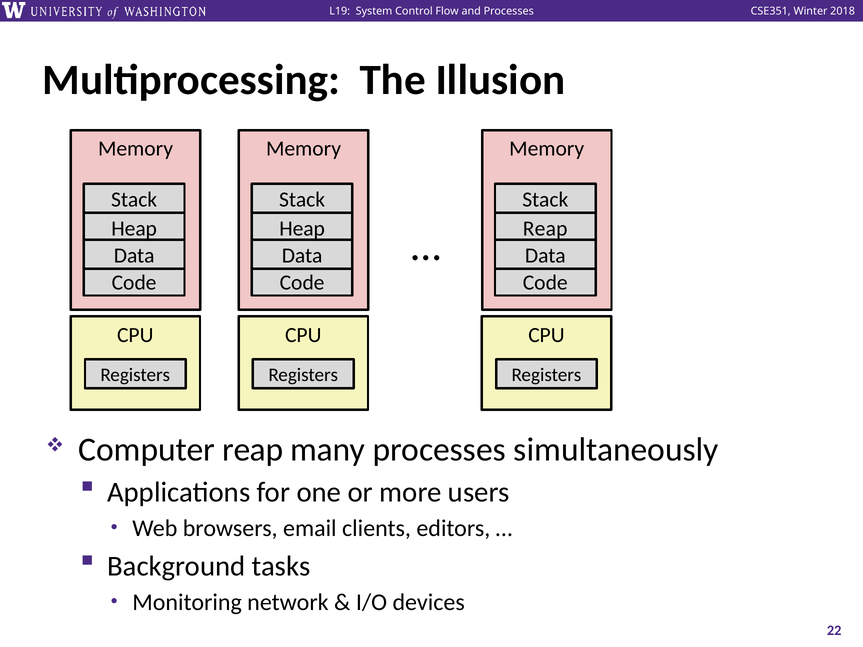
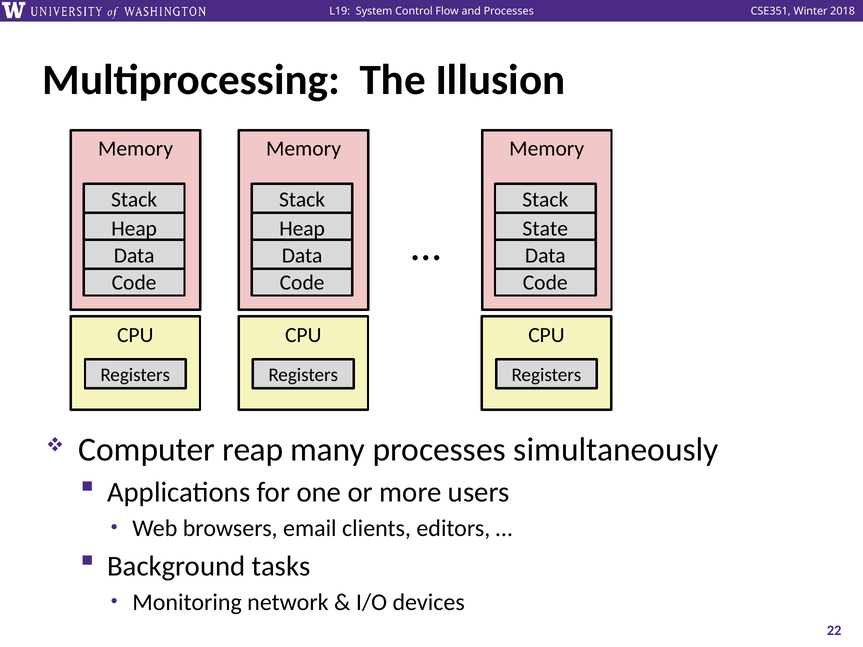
Reap at (545, 229): Reap -> State
